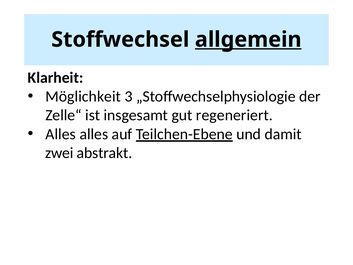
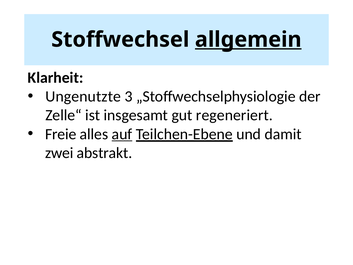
Möglichkeit: Möglichkeit -> Ungenutzte
Alles at (61, 134): Alles -> Freie
auf underline: none -> present
